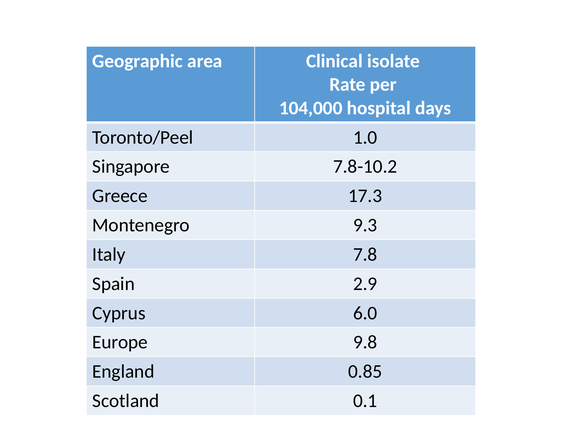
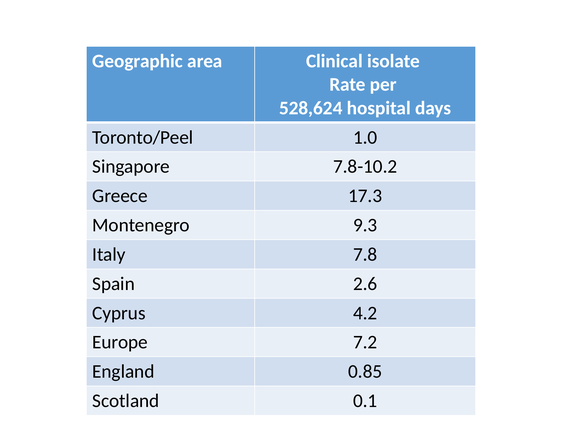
104,000: 104,000 -> 528,624
2.9: 2.9 -> 2.6
6.0: 6.0 -> 4.2
9.8: 9.8 -> 7.2
